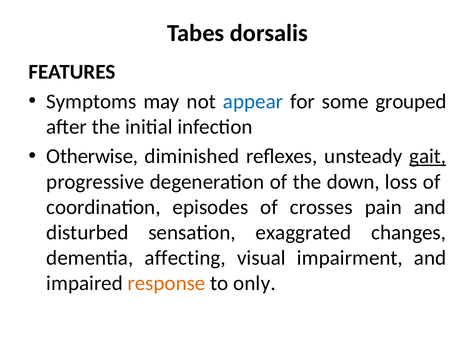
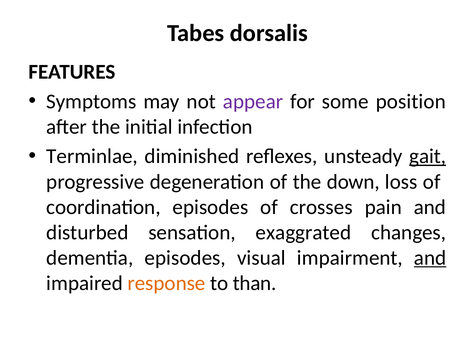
appear colour: blue -> purple
grouped: grouped -> position
Otherwise: Otherwise -> Terminlae
dementia affecting: affecting -> episodes
and at (430, 258) underline: none -> present
only: only -> than
